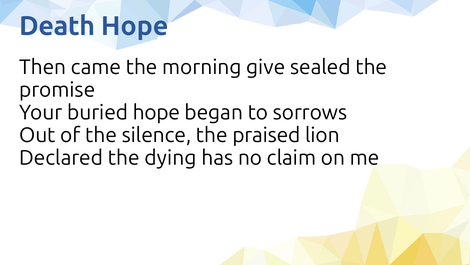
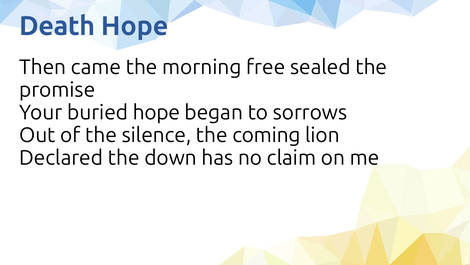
give: give -> free
praised: praised -> coming
dying: dying -> down
